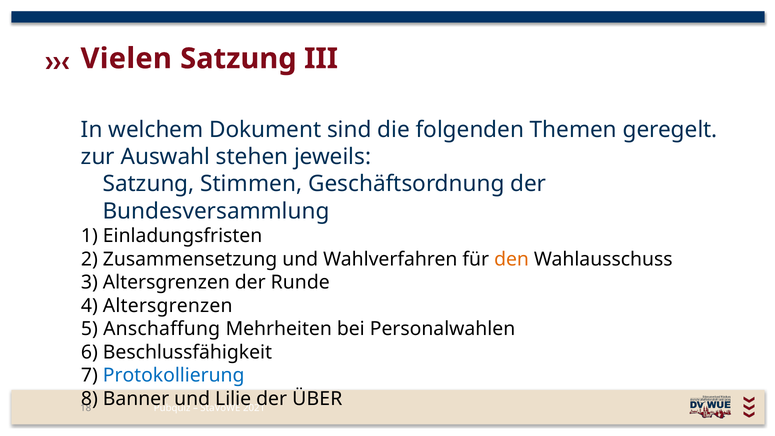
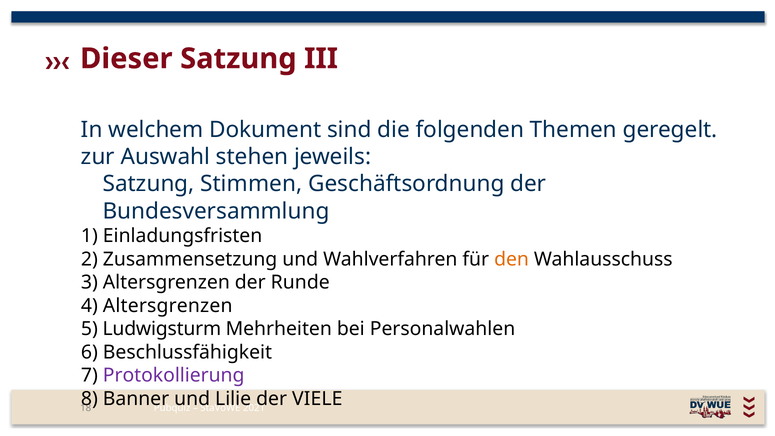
Vielen: Vielen -> Dieser
Anschaffung: Anschaffung -> Ludwigsturm
Protokollierung colour: blue -> purple
ÜBER: ÜBER -> VIELE
